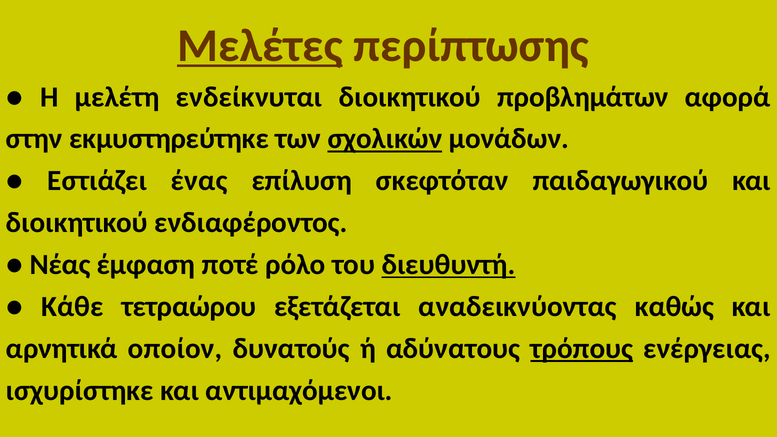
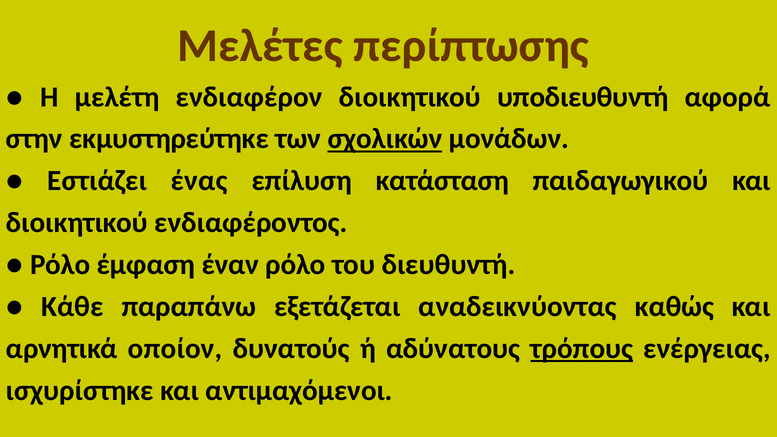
Μελέτες underline: present -> none
ενδείκνυται: ενδείκνυται -> ενδιαφέρον
προβλημάτων: προβλημάτων -> υποδιευθυντή
σκεφτόταν: σκεφτόταν -> κατάσταση
Νέας at (60, 265): Νέας -> Ρόλο
ποτέ: ποτέ -> έναν
διευθυντή underline: present -> none
τετραώρου: τετραώρου -> παραπάνω
